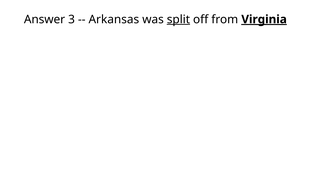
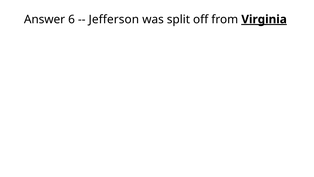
3: 3 -> 6
Arkansas: Arkansas -> Jefferson
split underline: present -> none
